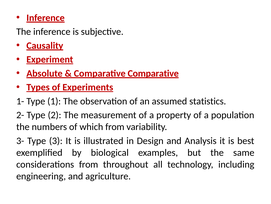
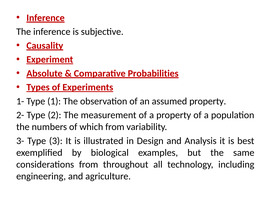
Comparative Comparative: Comparative -> Probabilities
assumed statistics: statistics -> property
